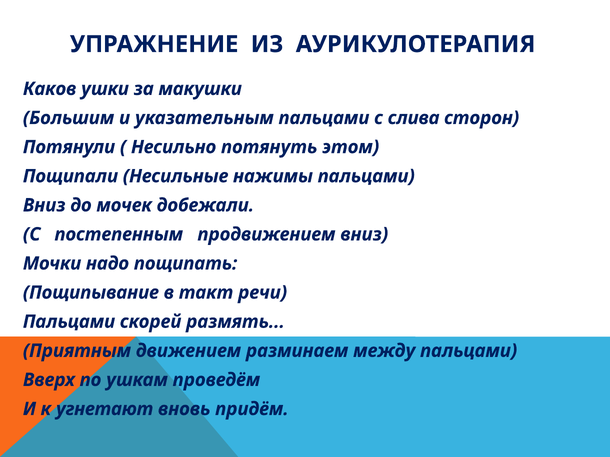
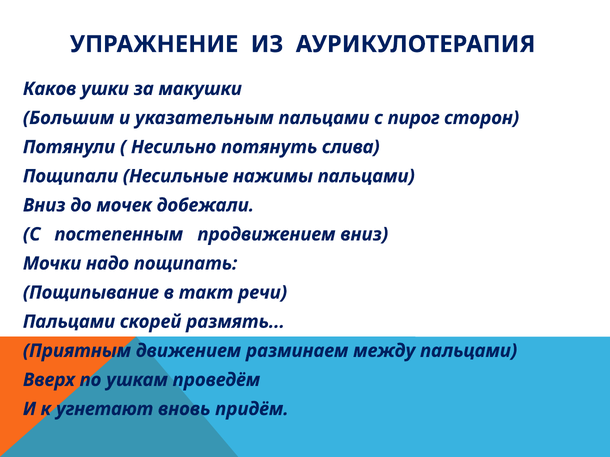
слива: слива -> пирог
этом: этом -> слива
